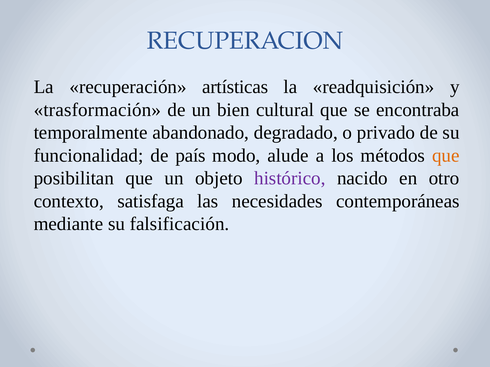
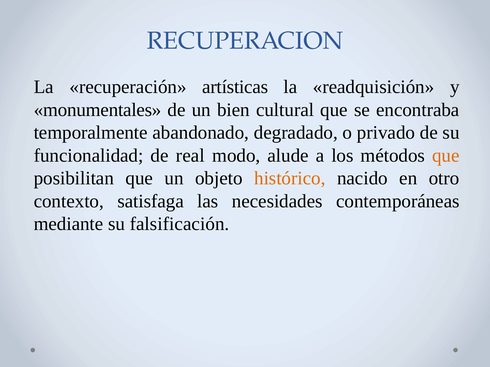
trasformación: trasformación -> monumentales
país: país -> real
histórico colour: purple -> orange
